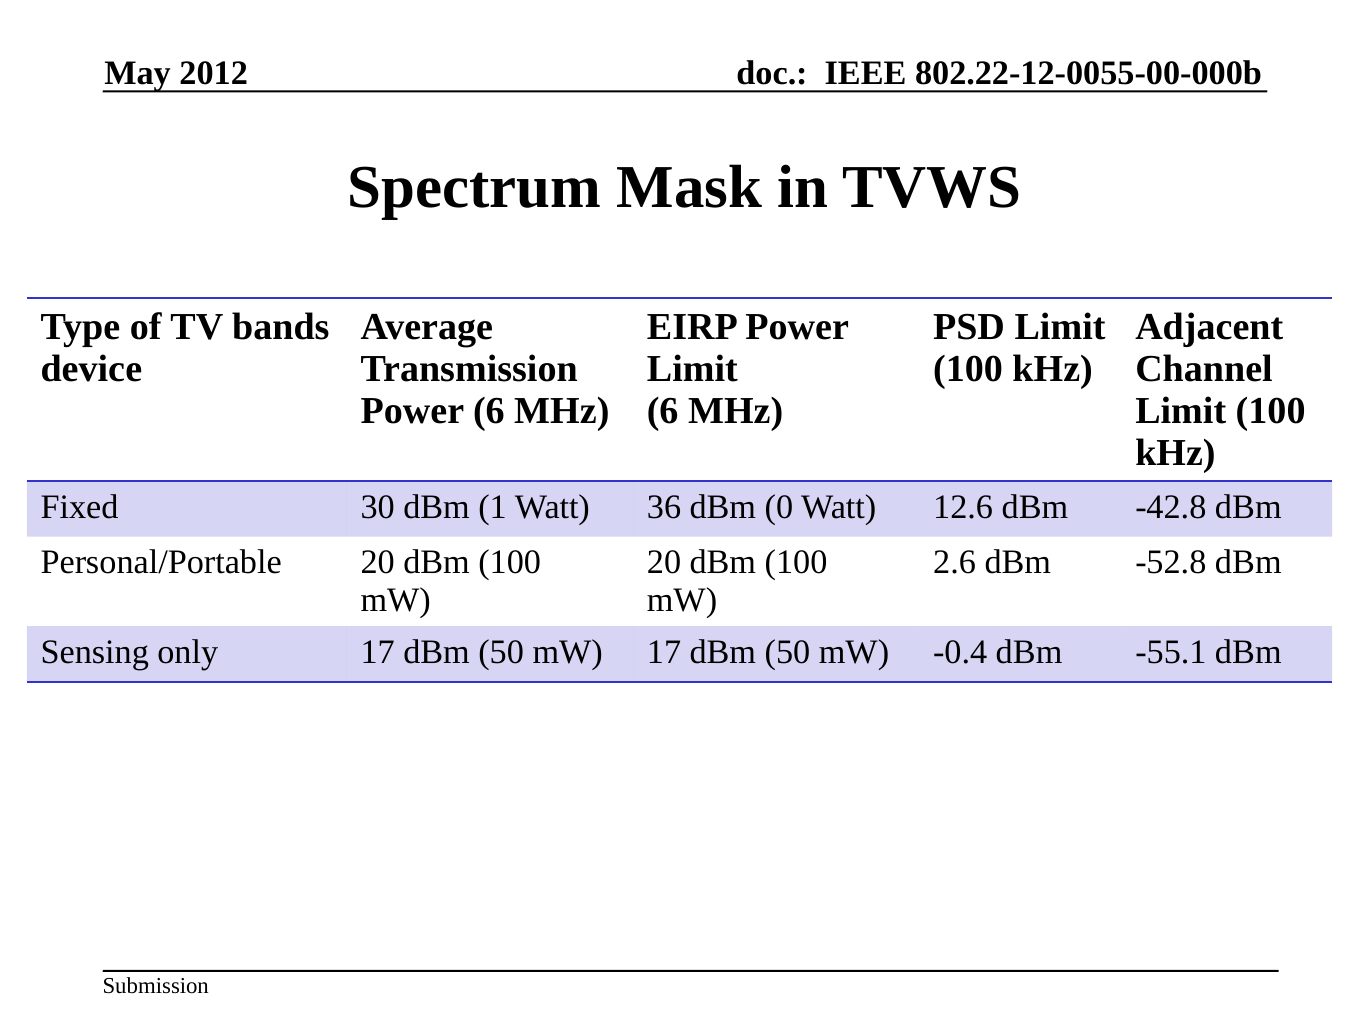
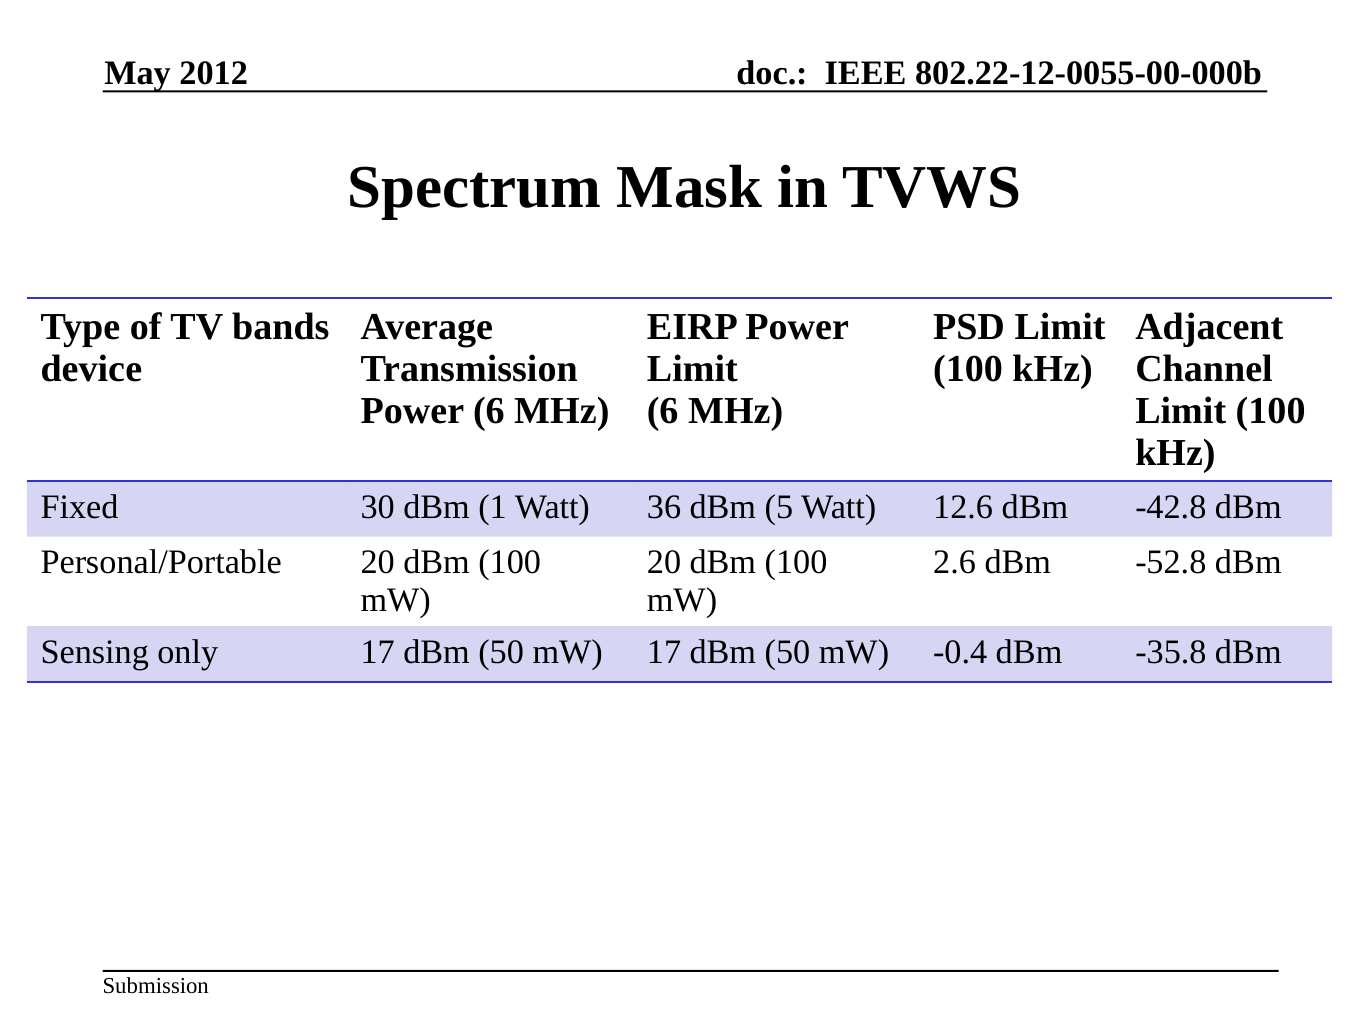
0: 0 -> 5
-55.1: -55.1 -> -35.8
